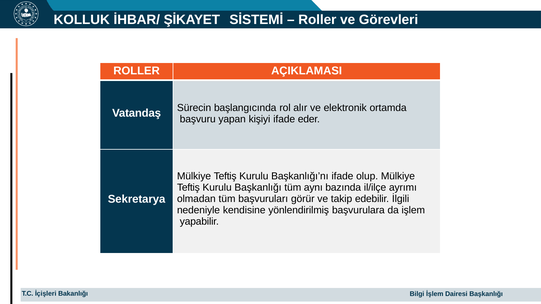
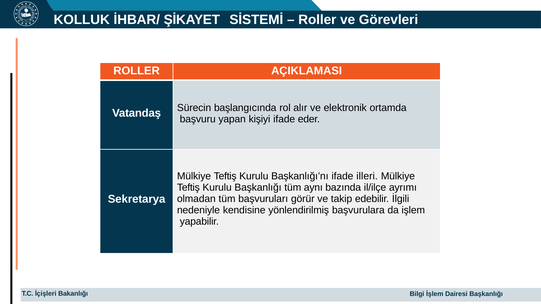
olup: olup -> illeri
